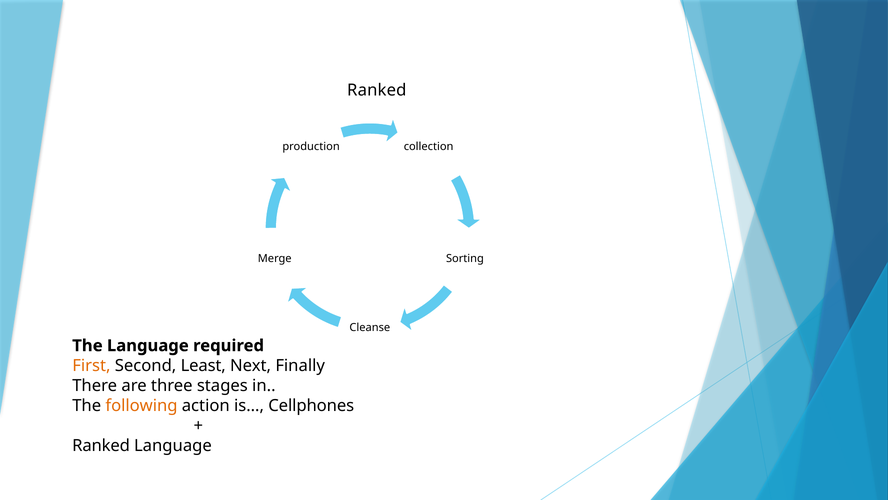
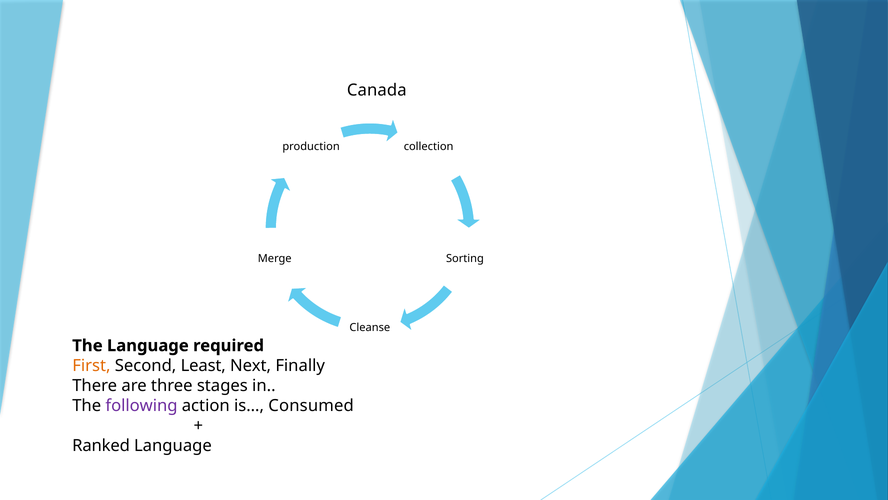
Ranked at (377, 90): Ranked -> Canada
following colour: orange -> purple
Cellphones: Cellphones -> Consumed
